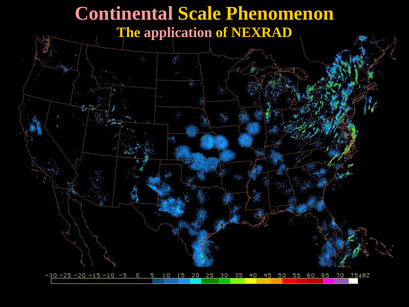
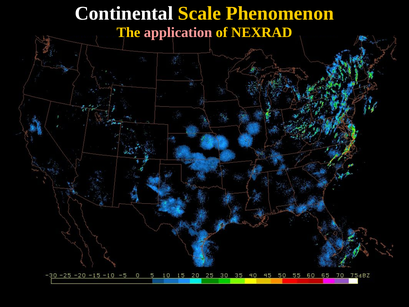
Continental colour: pink -> white
